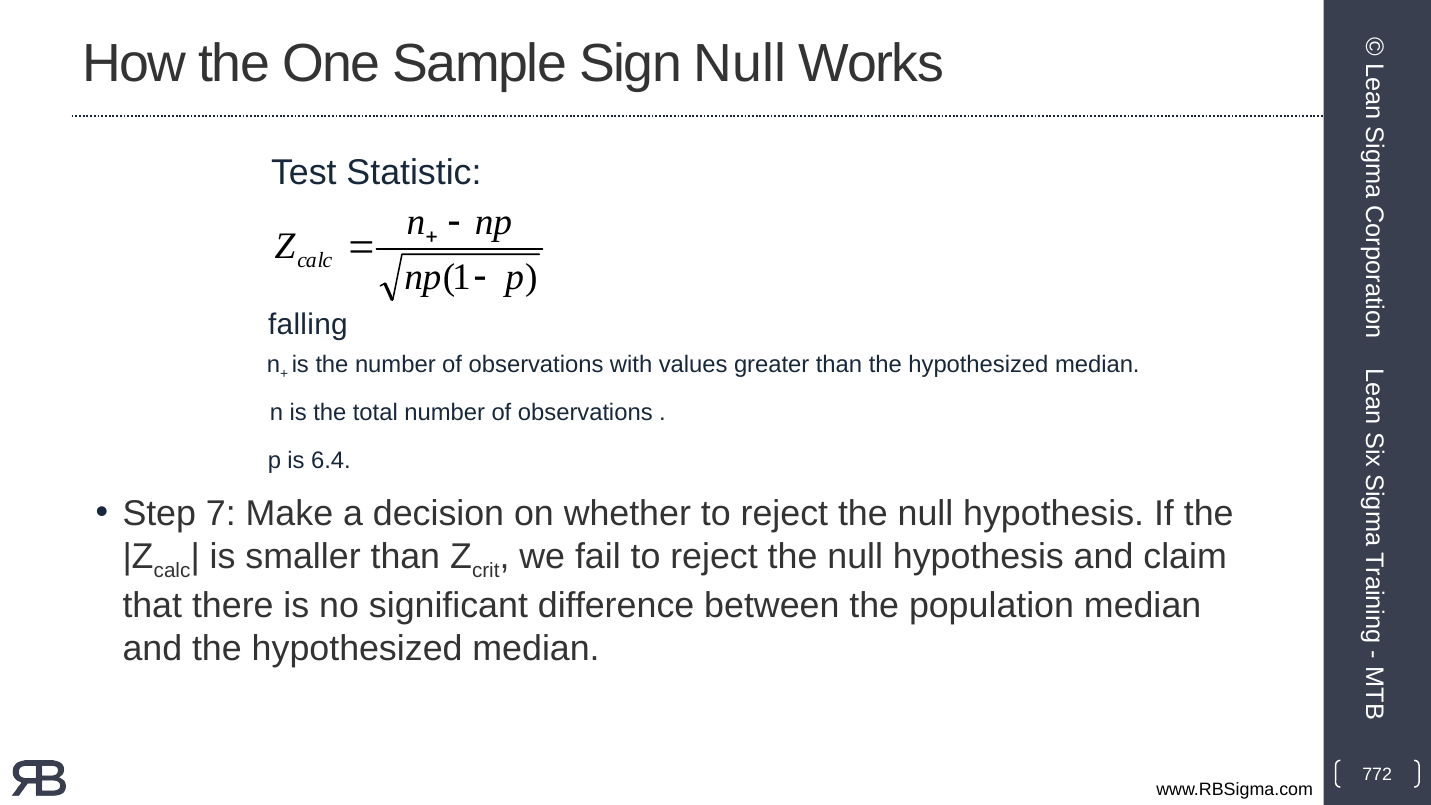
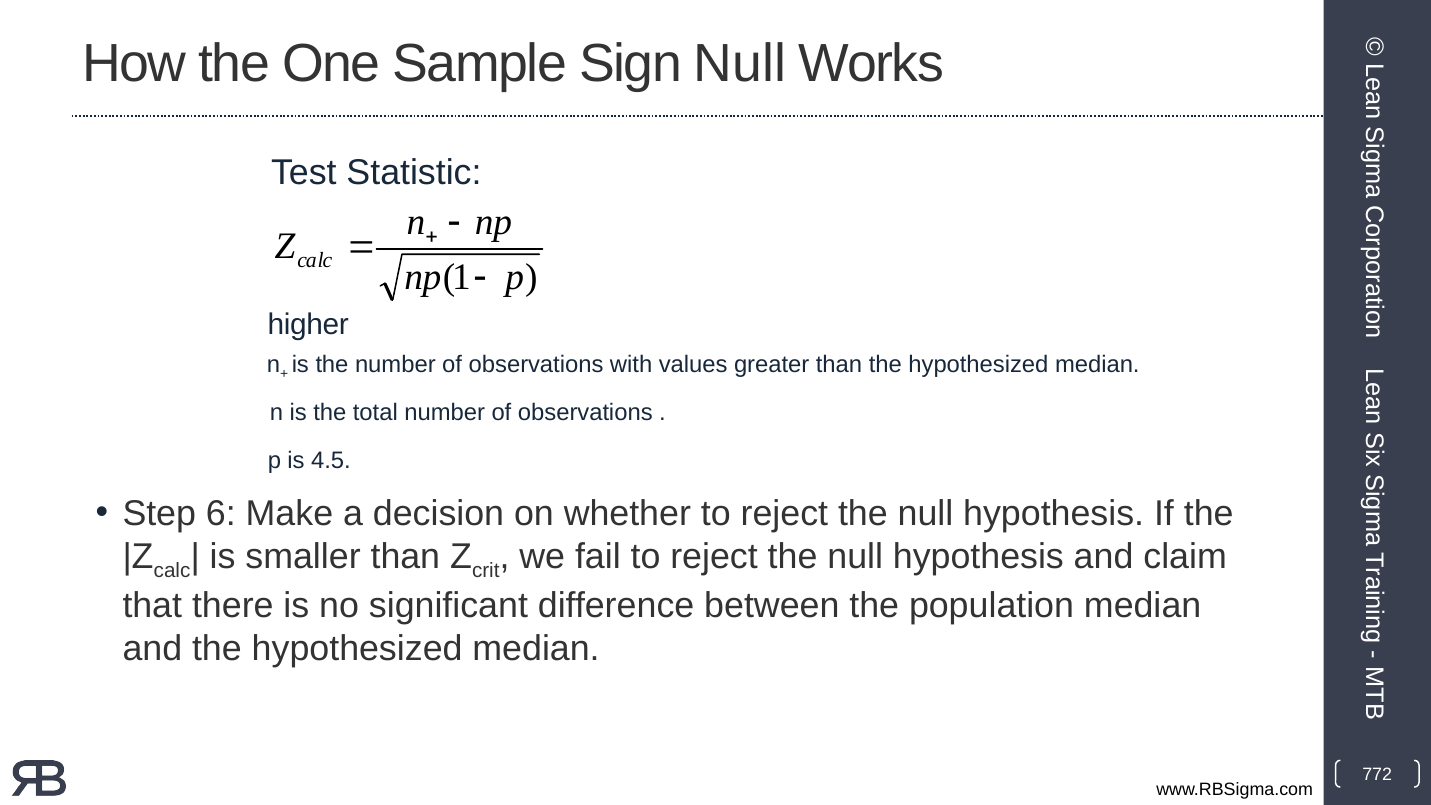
falling: falling -> higher
6.4: 6.4 -> 4.5
7: 7 -> 6
